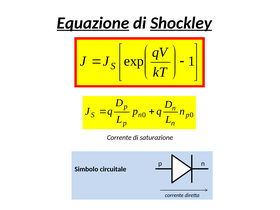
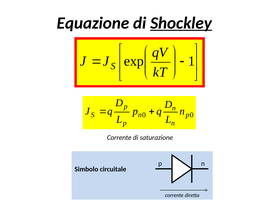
Equazione underline: present -> none
